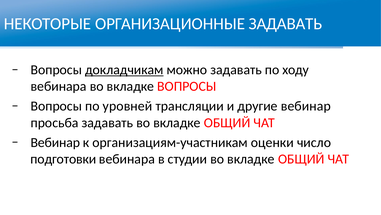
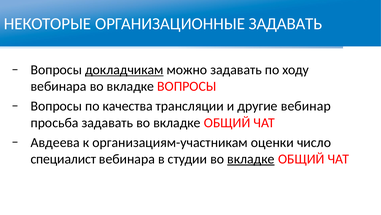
уровней: уровней -> качества
Вебинар at (55, 142): Вебинар -> Авдеева
подготовки: подготовки -> специалист
вкладке at (251, 159) underline: none -> present
